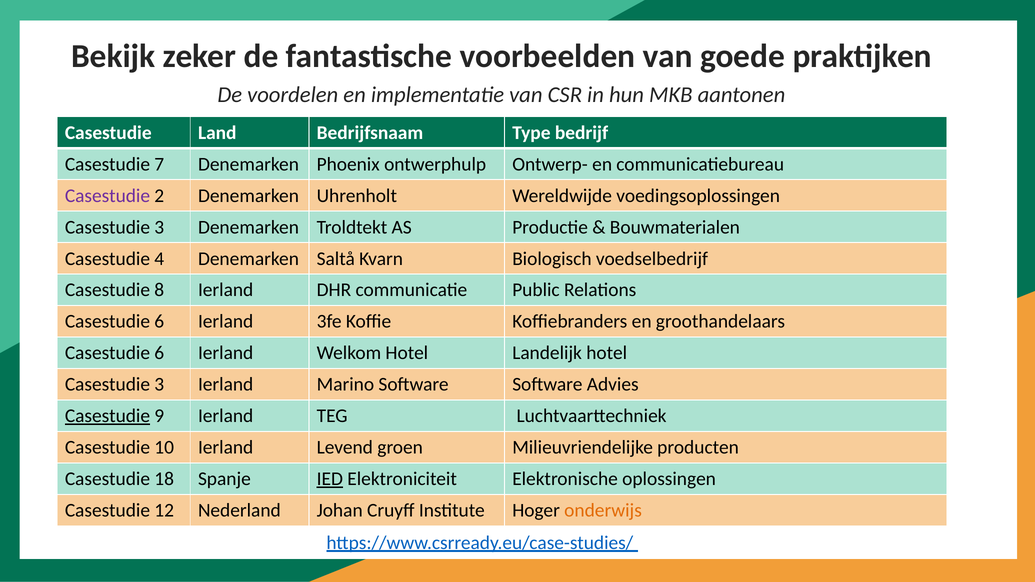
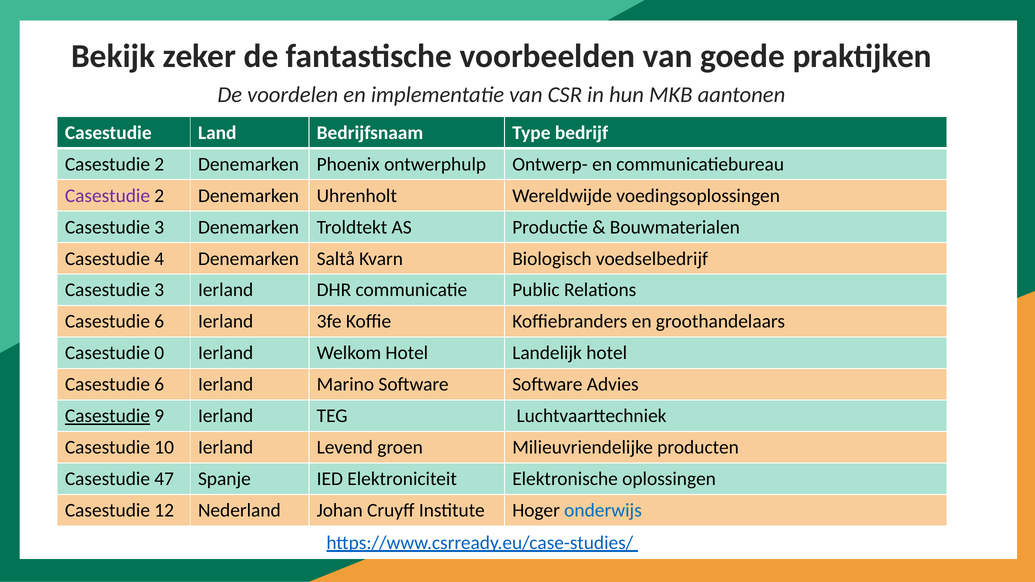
7 at (159, 164): 7 -> 2
8 at (159, 290): 8 -> 3
6 at (159, 353): 6 -> 0
3 at (159, 385): 3 -> 6
18: 18 -> 47
IED underline: present -> none
onderwijs colour: orange -> blue
